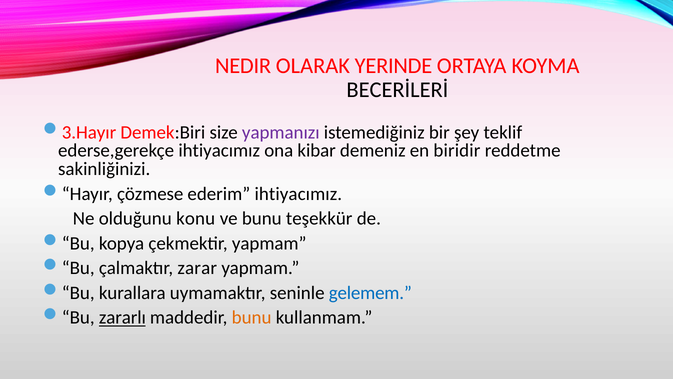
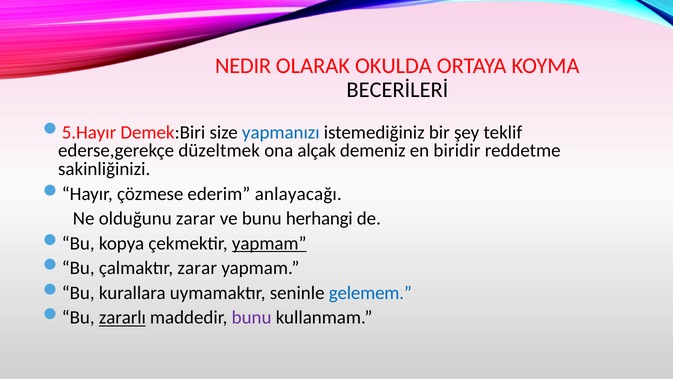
YERINDE: YERINDE -> OKULDA
3.Hayır: 3.Hayır -> 5.Hayır
yapmanızı colour: purple -> blue
ederse,gerekçe ihtiyacımız: ihtiyacımız -> düzeltmek
kibar: kibar -> alçak
ederim ihtiyacımız: ihtiyacımız -> anlayacağı
olduğunu konu: konu -> zarar
teşekkür: teşekkür -> herhangi
yapmam at (269, 243) underline: none -> present
bunu at (252, 317) colour: orange -> purple
